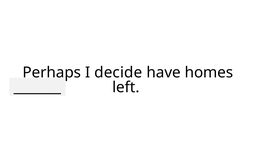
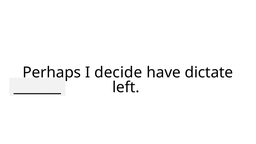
homes: homes -> dictate
